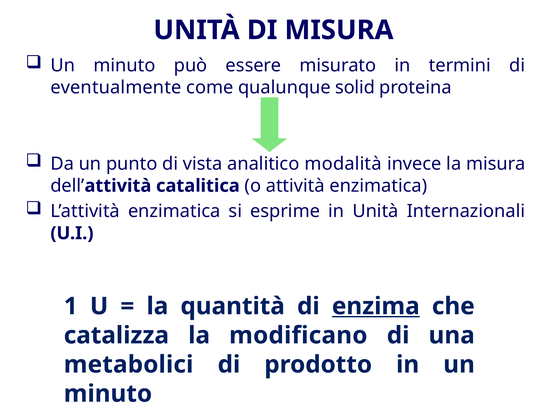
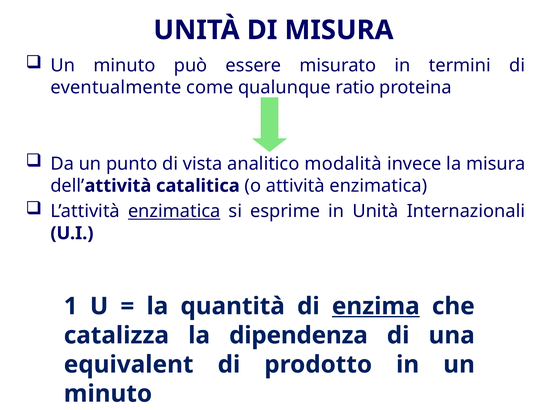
solid: solid -> ratio
enzimatica at (174, 211) underline: none -> present
modificano: modificano -> dipendenza
metabolici: metabolici -> equivalent
